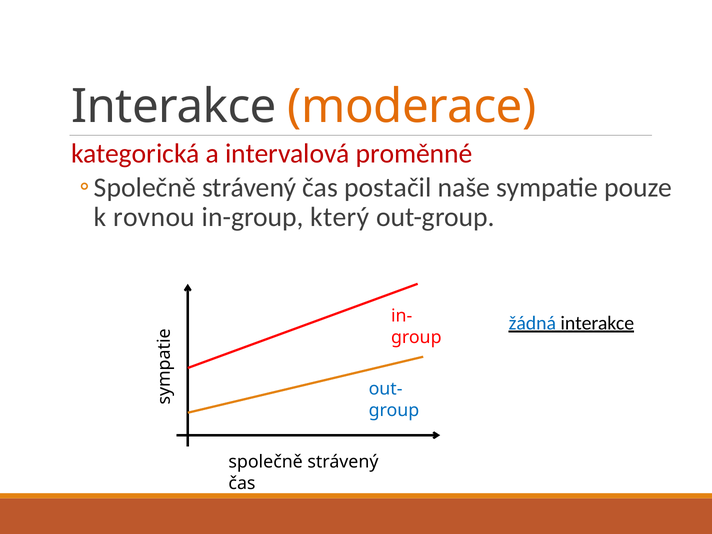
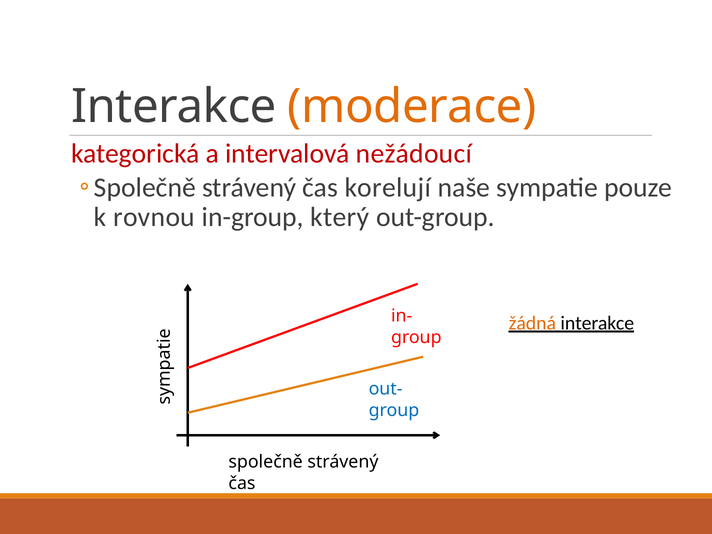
proměnné: proměnné -> nežádoucí
postačil: postačil -> korelují
žádná colour: blue -> orange
